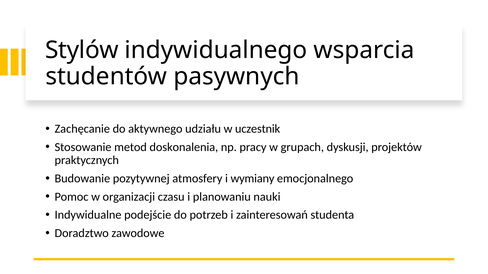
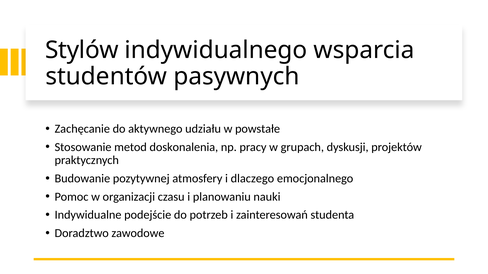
uczestnik: uczestnik -> powstałe
wymiany: wymiany -> dlaczego
